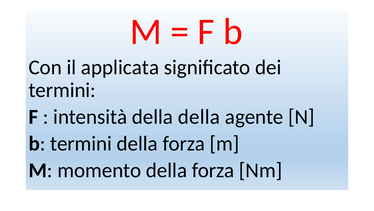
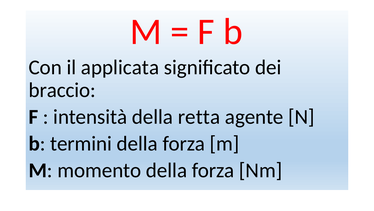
termini at (62, 90): termini -> braccio
della della: della -> retta
